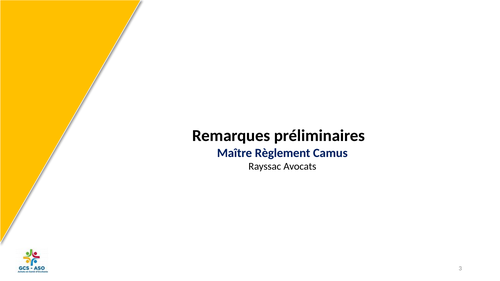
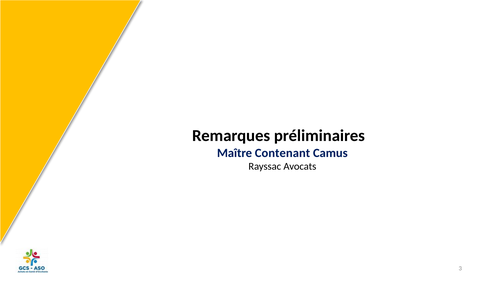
Règlement: Règlement -> Contenant
